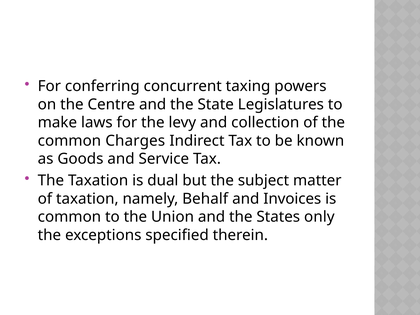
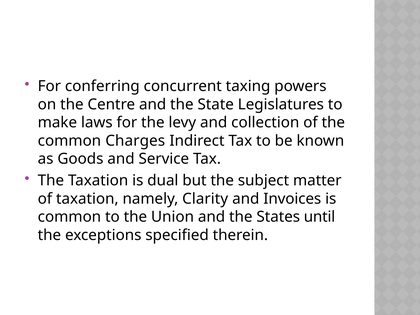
Behalf: Behalf -> Clarity
only: only -> until
